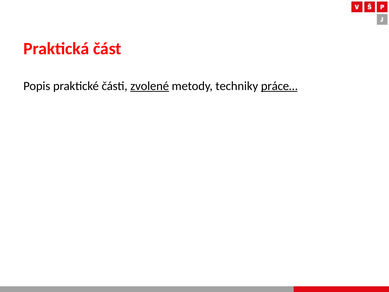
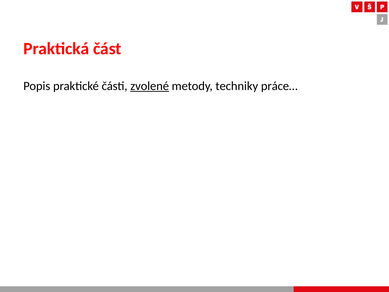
práce… underline: present -> none
